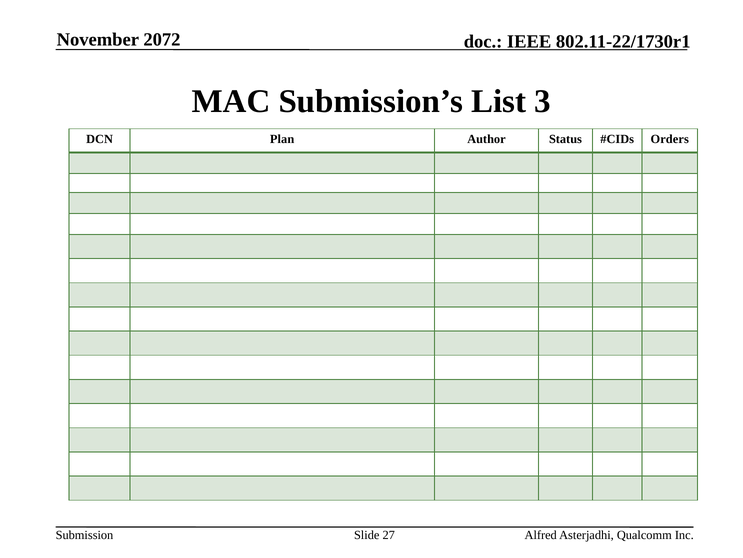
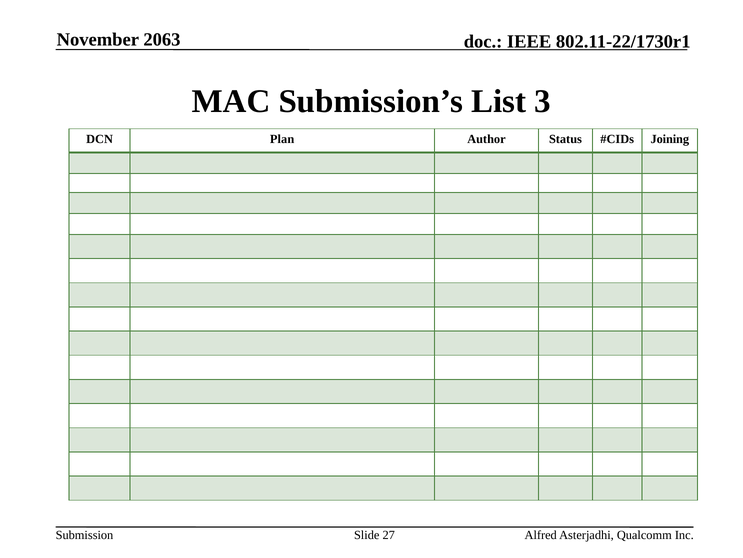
2072: 2072 -> 2063
Orders: Orders -> Joining
